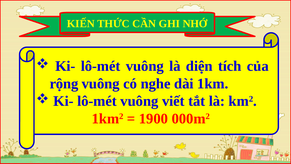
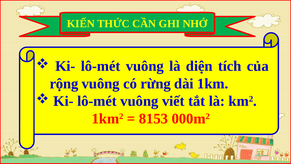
nghe: nghe -> rừng
1900: 1900 -> 8153
